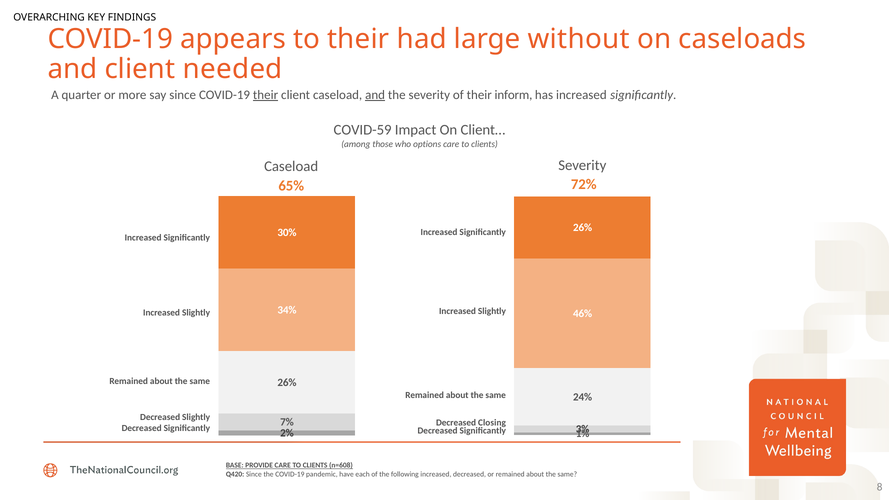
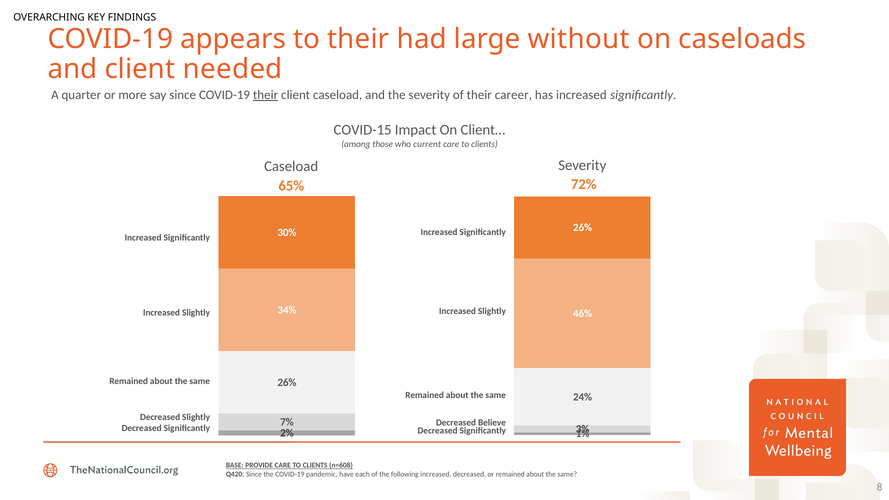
and at (375, 95) underline: present -> none
inform: inform -> career
COVID-59: COVID-59 -> COVID-15
options: options -> current
Closing: Closing -> Believe
